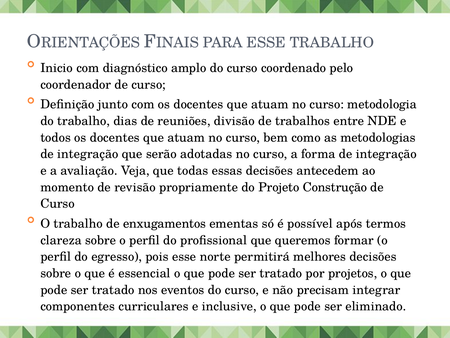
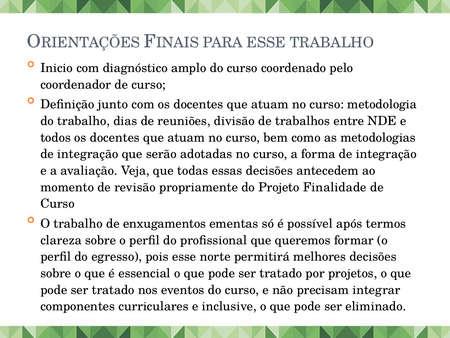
Construção: Construção -> Finalidade
